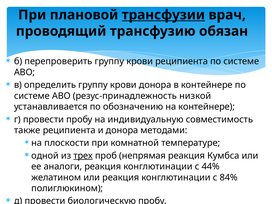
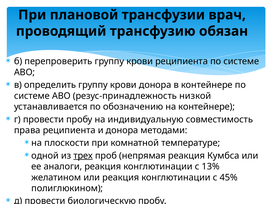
трансфузии underline: present -> none
также: также -> права
44%: 44% -> 13%
84%: 84% -> 45%
